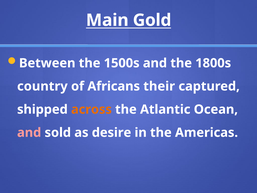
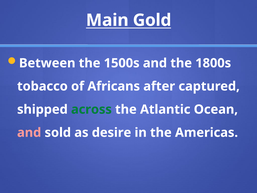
country: country -> tobacco
their: their -> after
across colour: orange -> green
